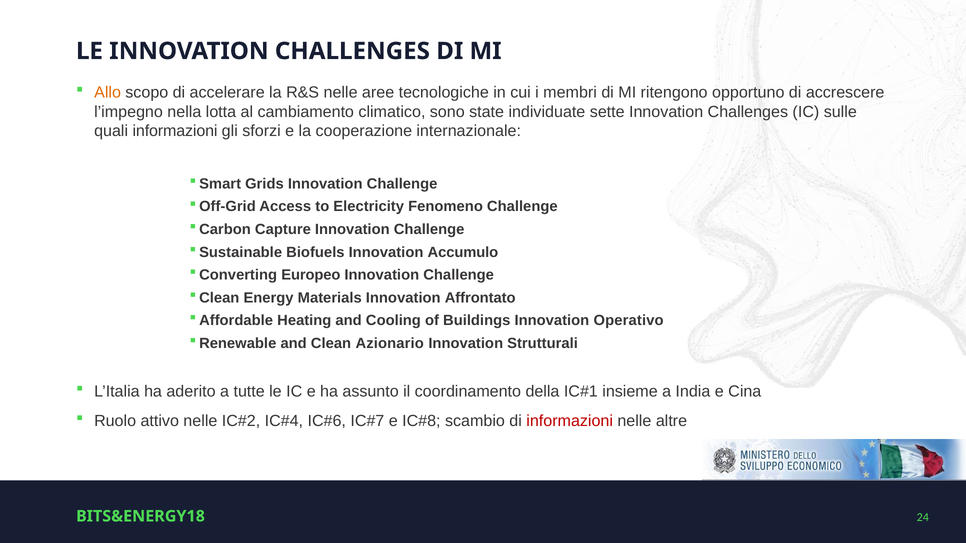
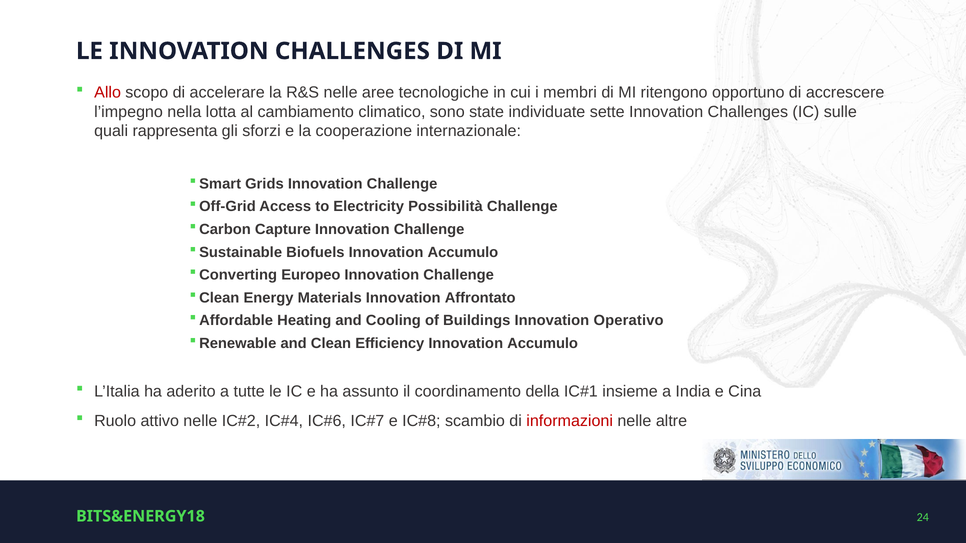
Allo colour: orange -> red
quali informazioni: informazioni -> rappresenta
Fenomeno: Fenomeno -> Possibilità
Azionario: Azionario -> Efficiency
Strutturali at (543, 343): Strutturali -> Accumulo
